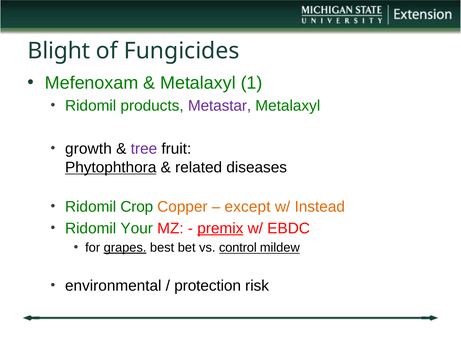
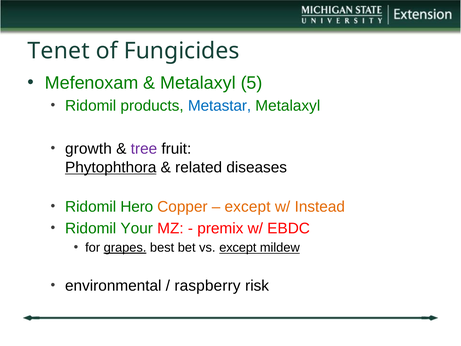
Blight: Blight -> Tenet
1: 1 -> 5
Metastar colour: purple -> blue
Crop: Crop -> Hero
premix underline: present -> none
vs control: control -> except
protection: protection -> raspberry
